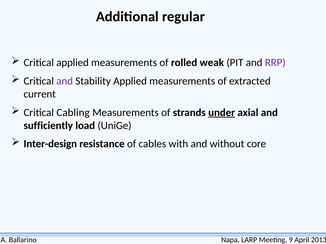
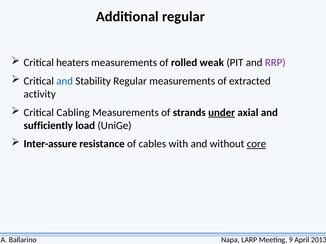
Critical applied: applied -> heaters
and at (65, 81) colour: purple -> blue
Stability Applied: Applied -> Regular
current: current -> activity
Inter-design: Inter-design -> Inter-assure
core underline: none -> present
